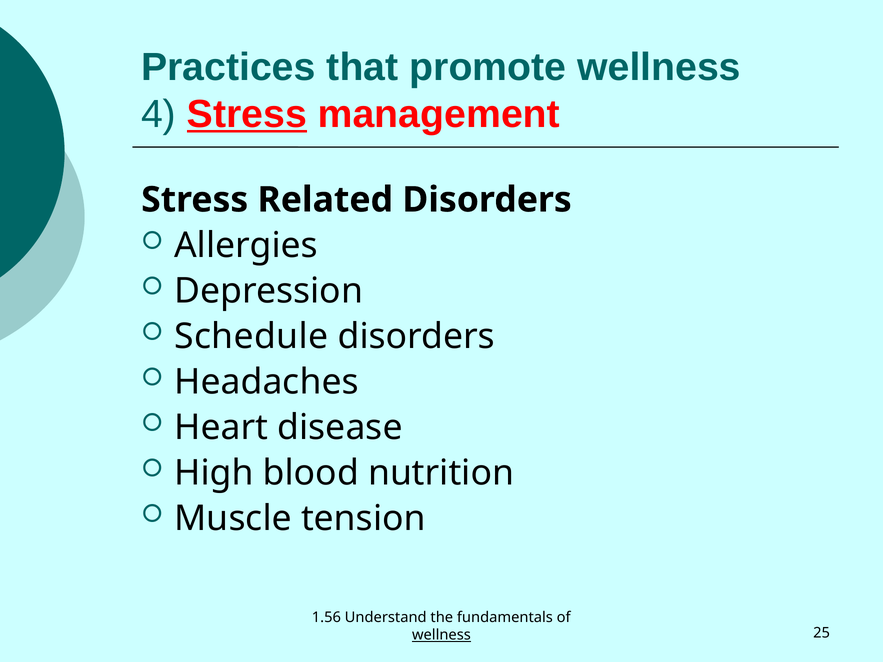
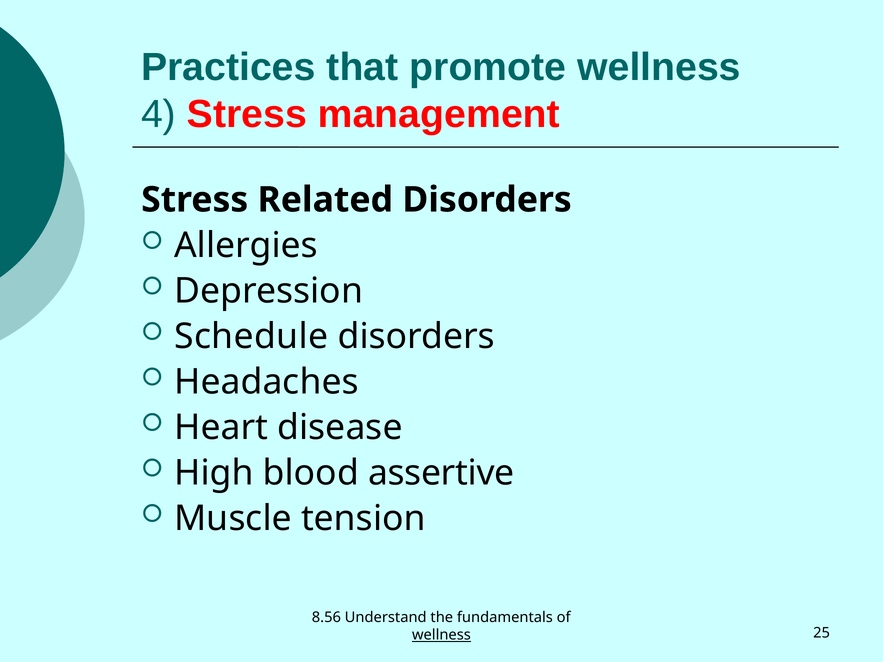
Stress at (247, 114) underline: present -> none
nutrition: nutrition -> assertive
1.56: 1.56 -> 8.56
